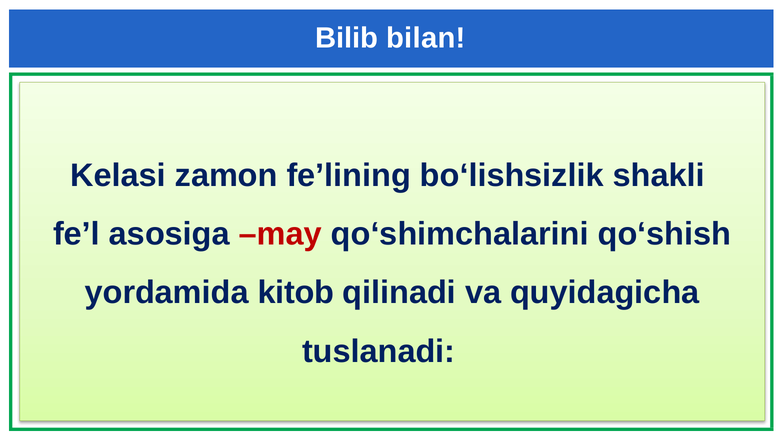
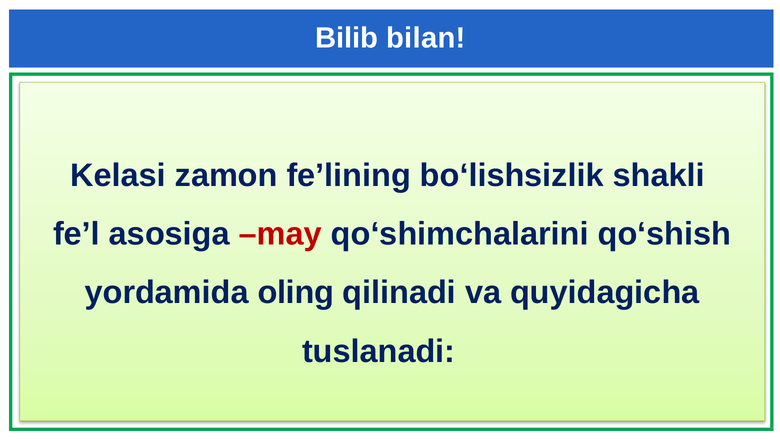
kitob: kitob -> oling
